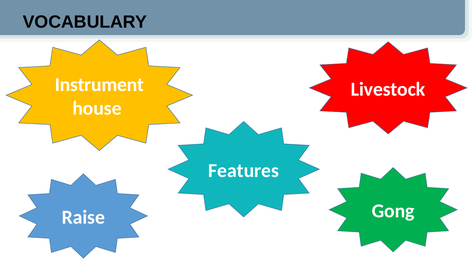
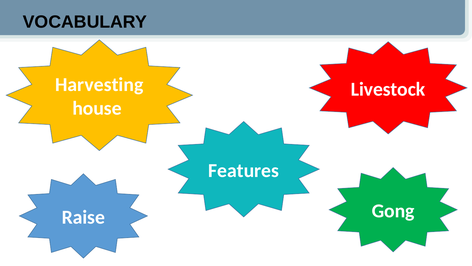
Instrument: Instrument -> Harvesting
